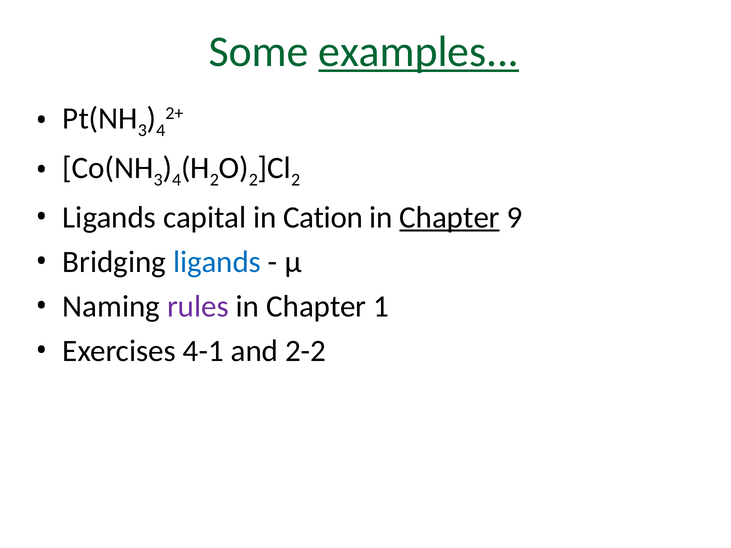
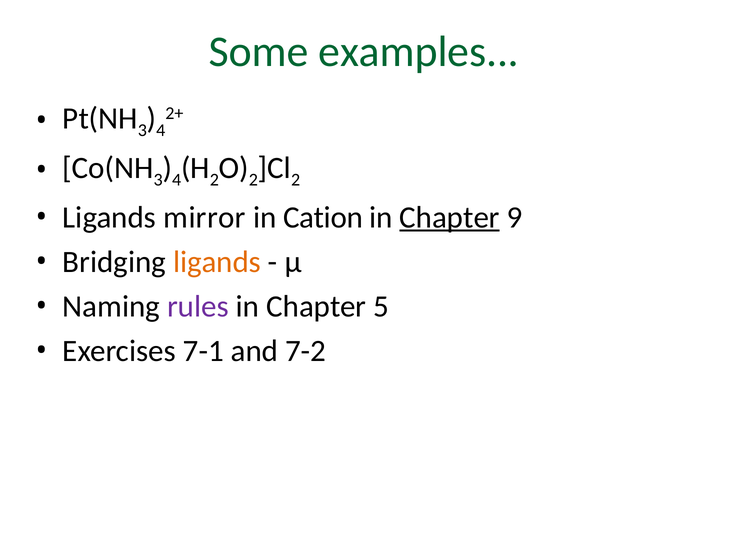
examples underline: present -> none
capital: capital -> mirror
ligands at (217, 262) colour: blue -> orange
1: 1 -> 5
4-1: 4-1 -> 7-1
2-2: 2-2 -> 7-2
